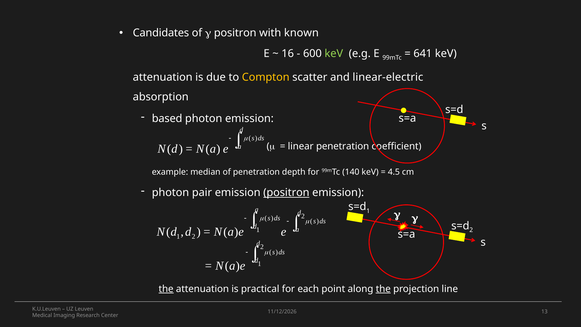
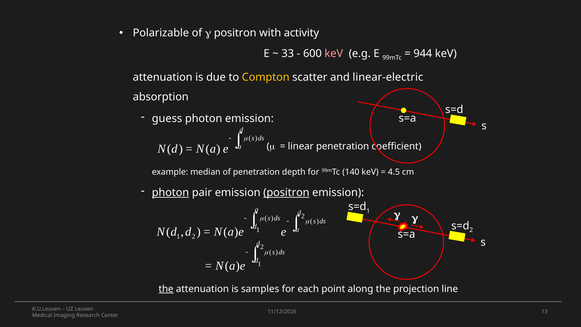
Candidates: Candidates -> Polarizable
known: known -> activity
16: 16 -> 33
keV at (334, 54) colour: light green -> pink
641: 641 -> 944
based: based -> guess
photon at (170, 193) underline: none -> present
practical: practical -> samples
the at (383, 289) underline: present -> none
